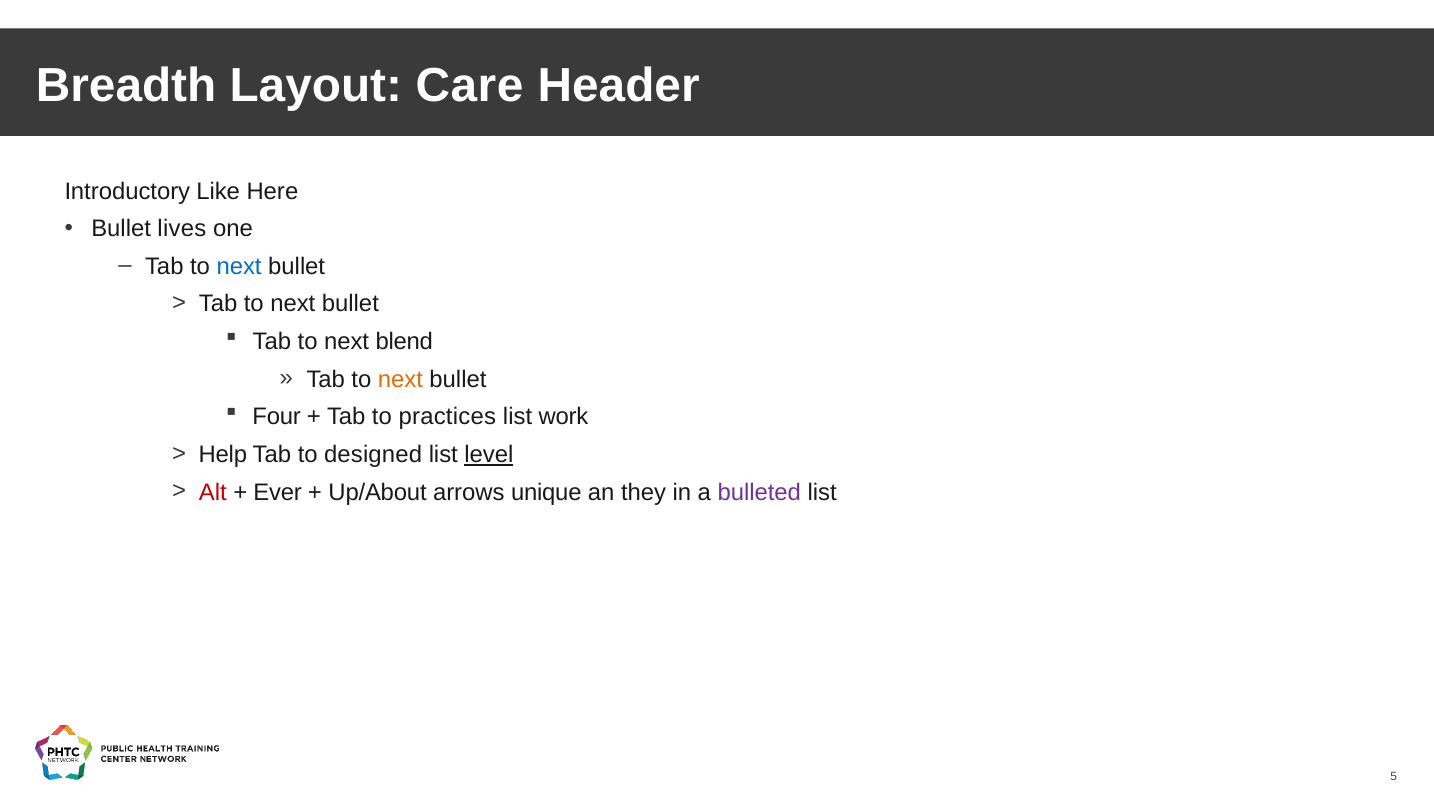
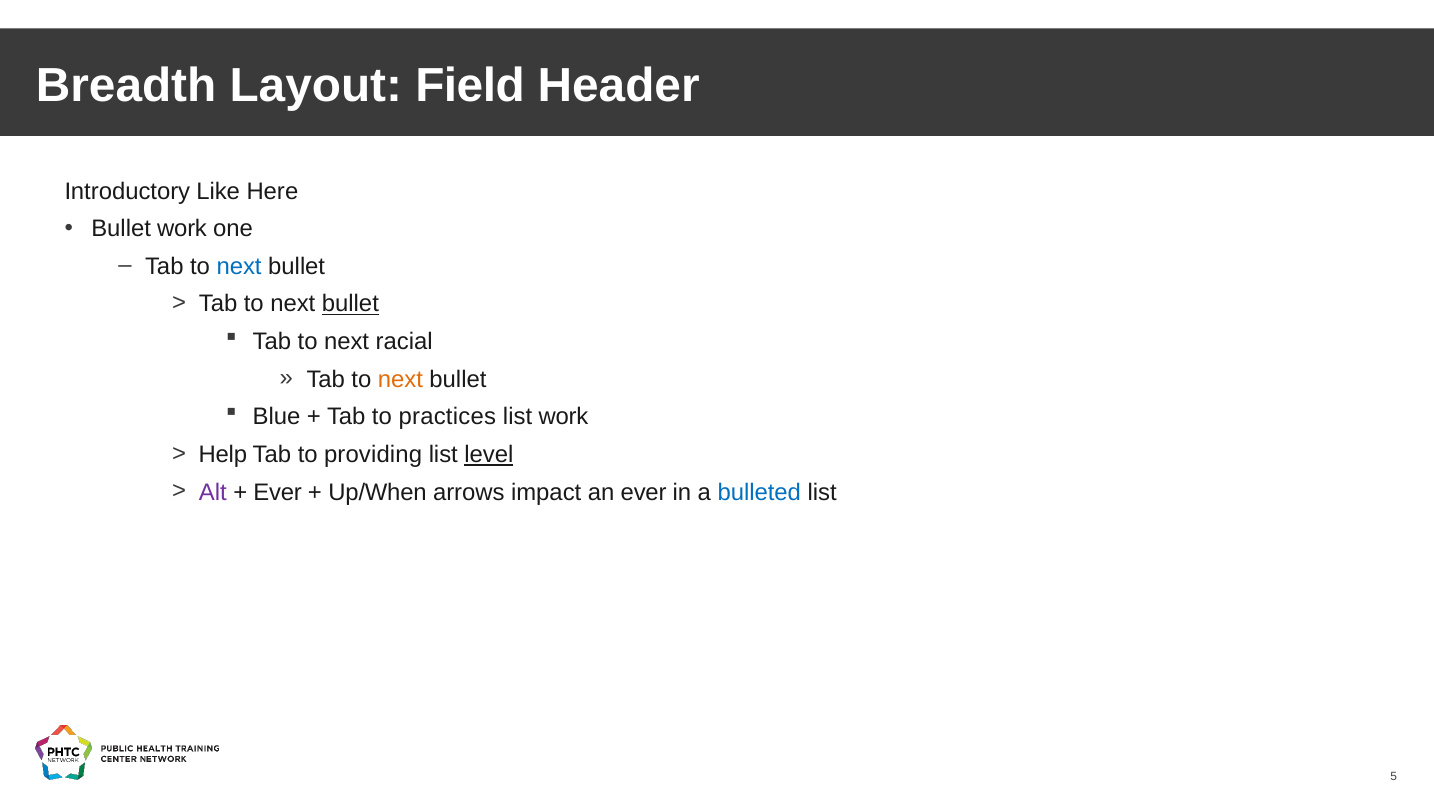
Care: Care -> Field
Bullet lives: lives -> work
bullet at (350, 304) underline: none -> present
blend: blend -> racial
Four: Four -> Blue
designed: designed -> providing
Alt colour: red -> purple
Up/About: Up/About -> Up/When
unique: unique -> impact
an they: they -> ever
bulleted colour: purple -> blue
